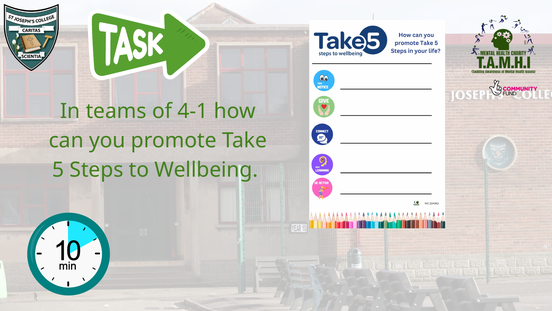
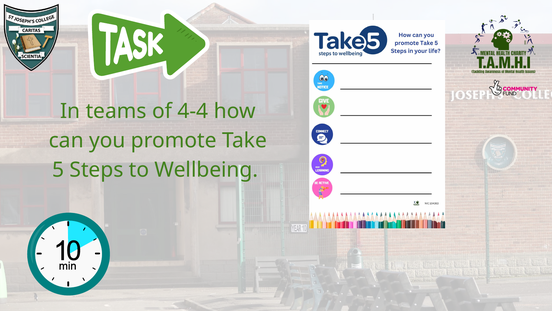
4-1: 4-1 -> 4-4
